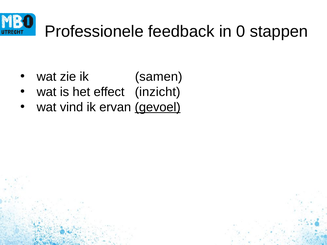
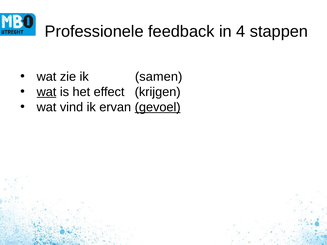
0: 0 -> 4
wat at (46, 92) underline: none -> present
inzicht: inzicht -> krijgen
